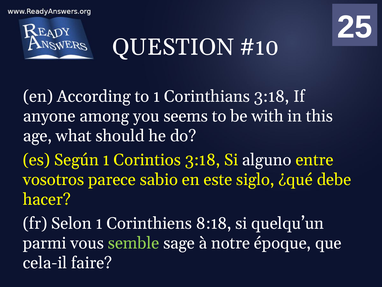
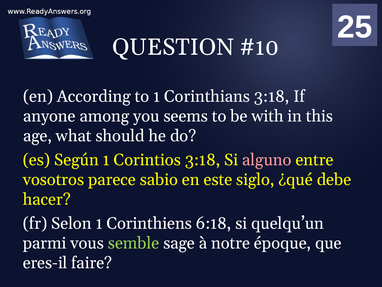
alguno colour: white -> pink
8:18: 8:18 -> 6:18
cela-il: cela-il -> eres-il
